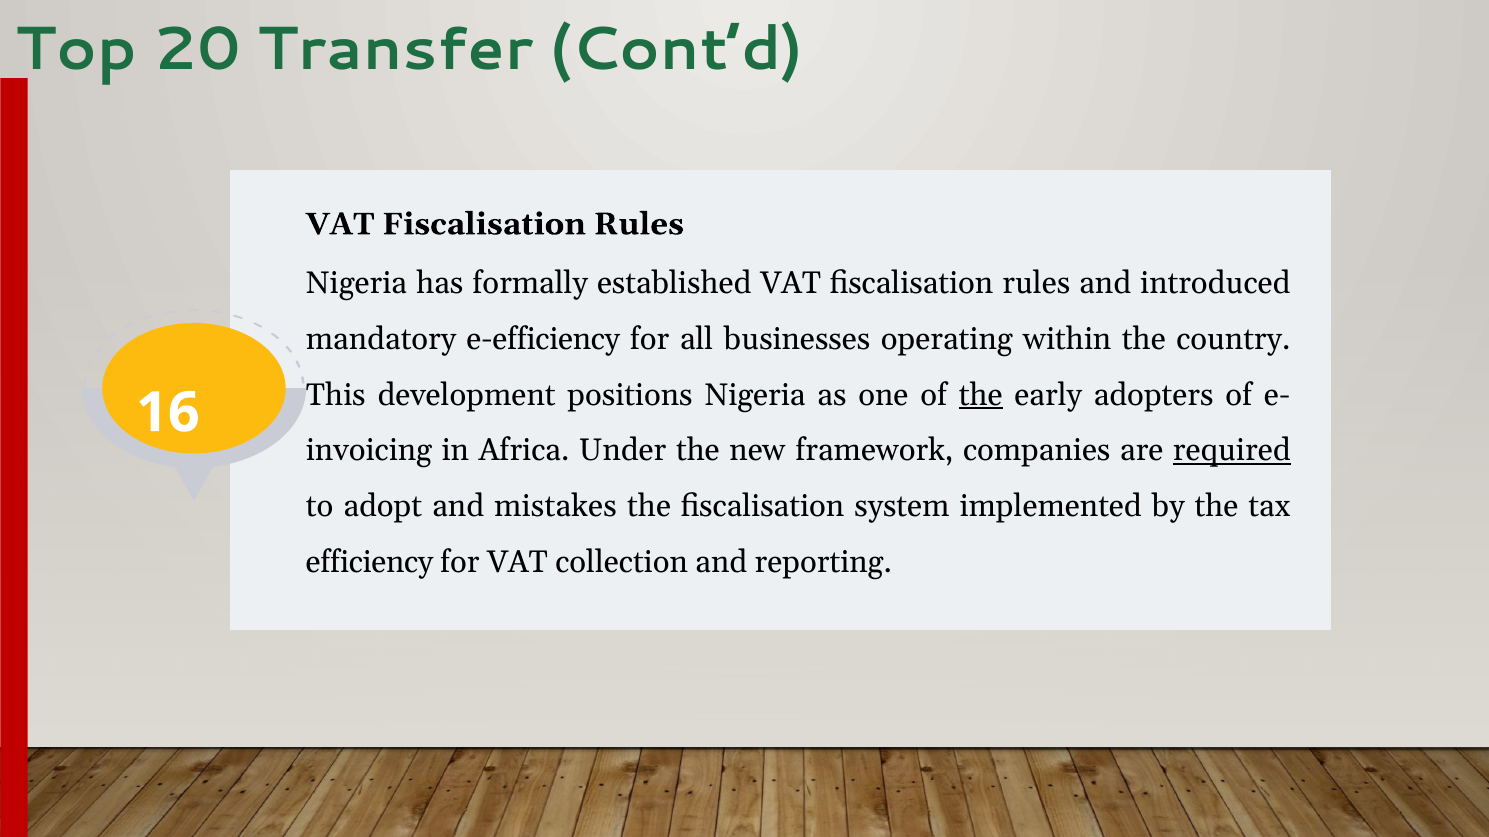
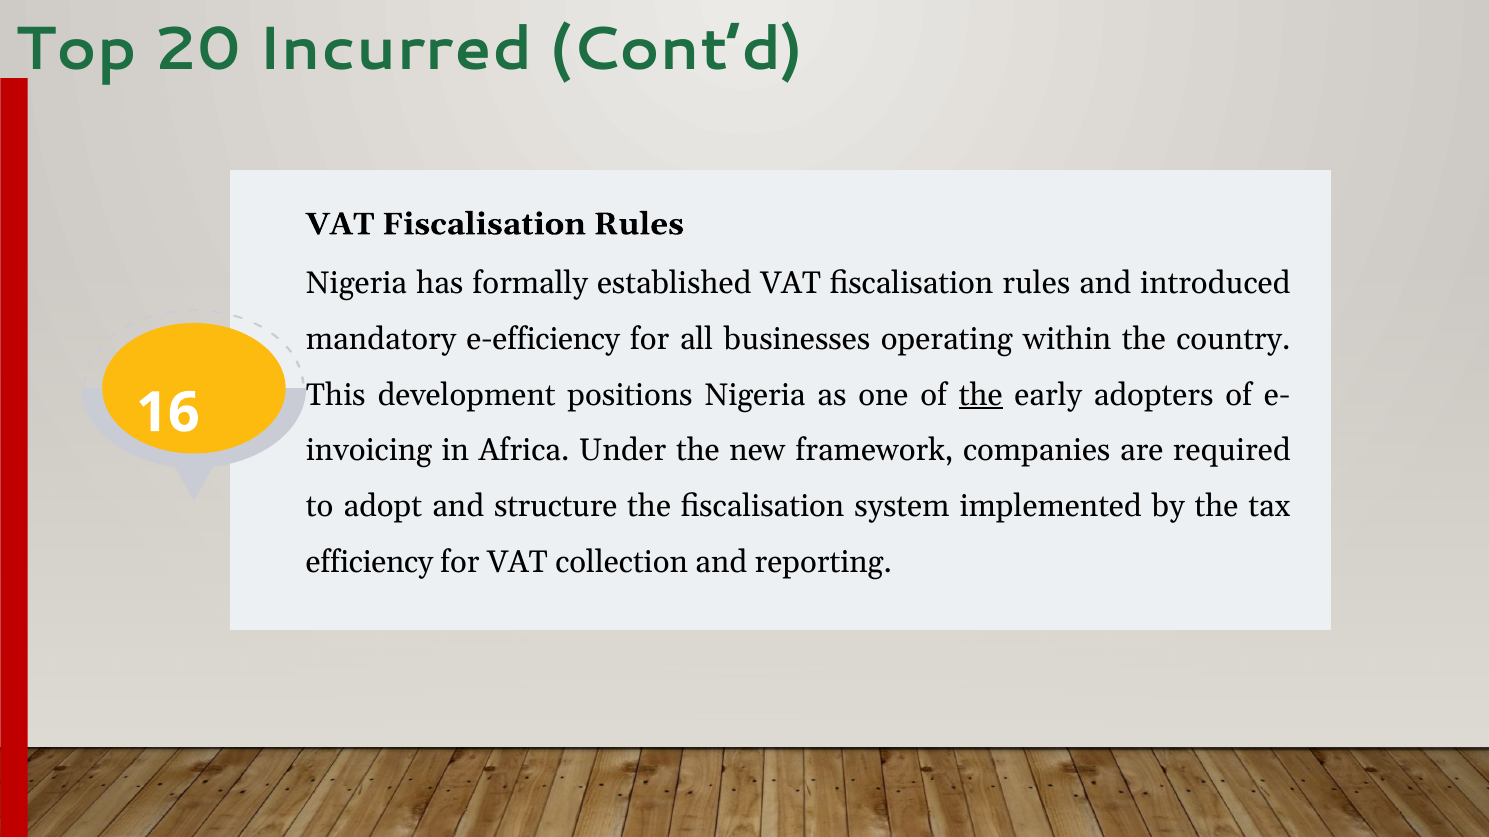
Transfer: Transfer -> Incurred
required underline: present -> none
mistakes: mistakes -> structure
